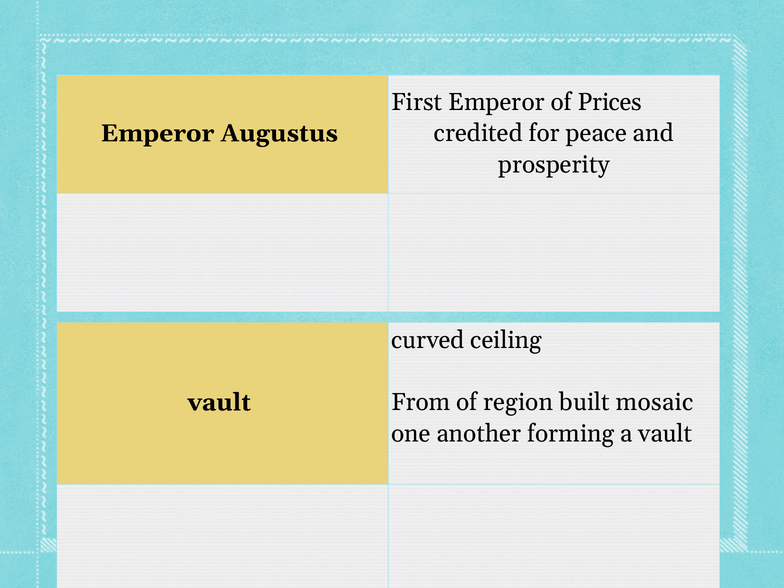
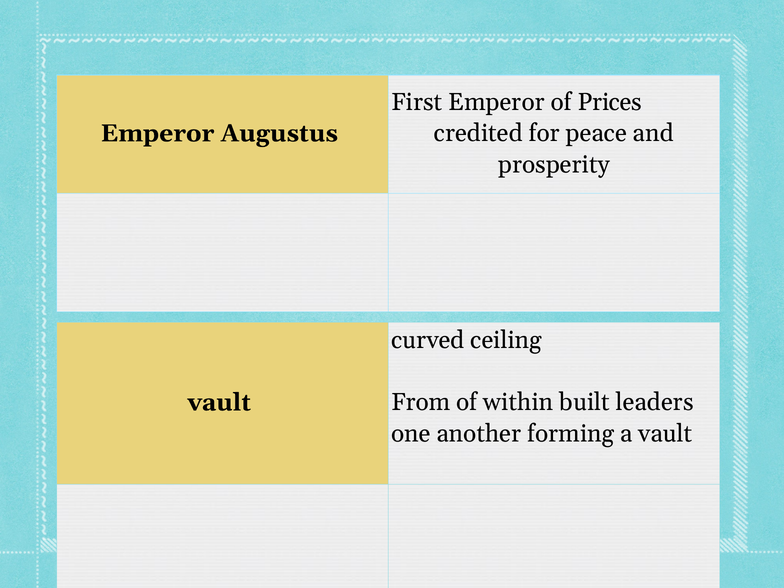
region: region -> within
mosaic: mosaic -> leaders
